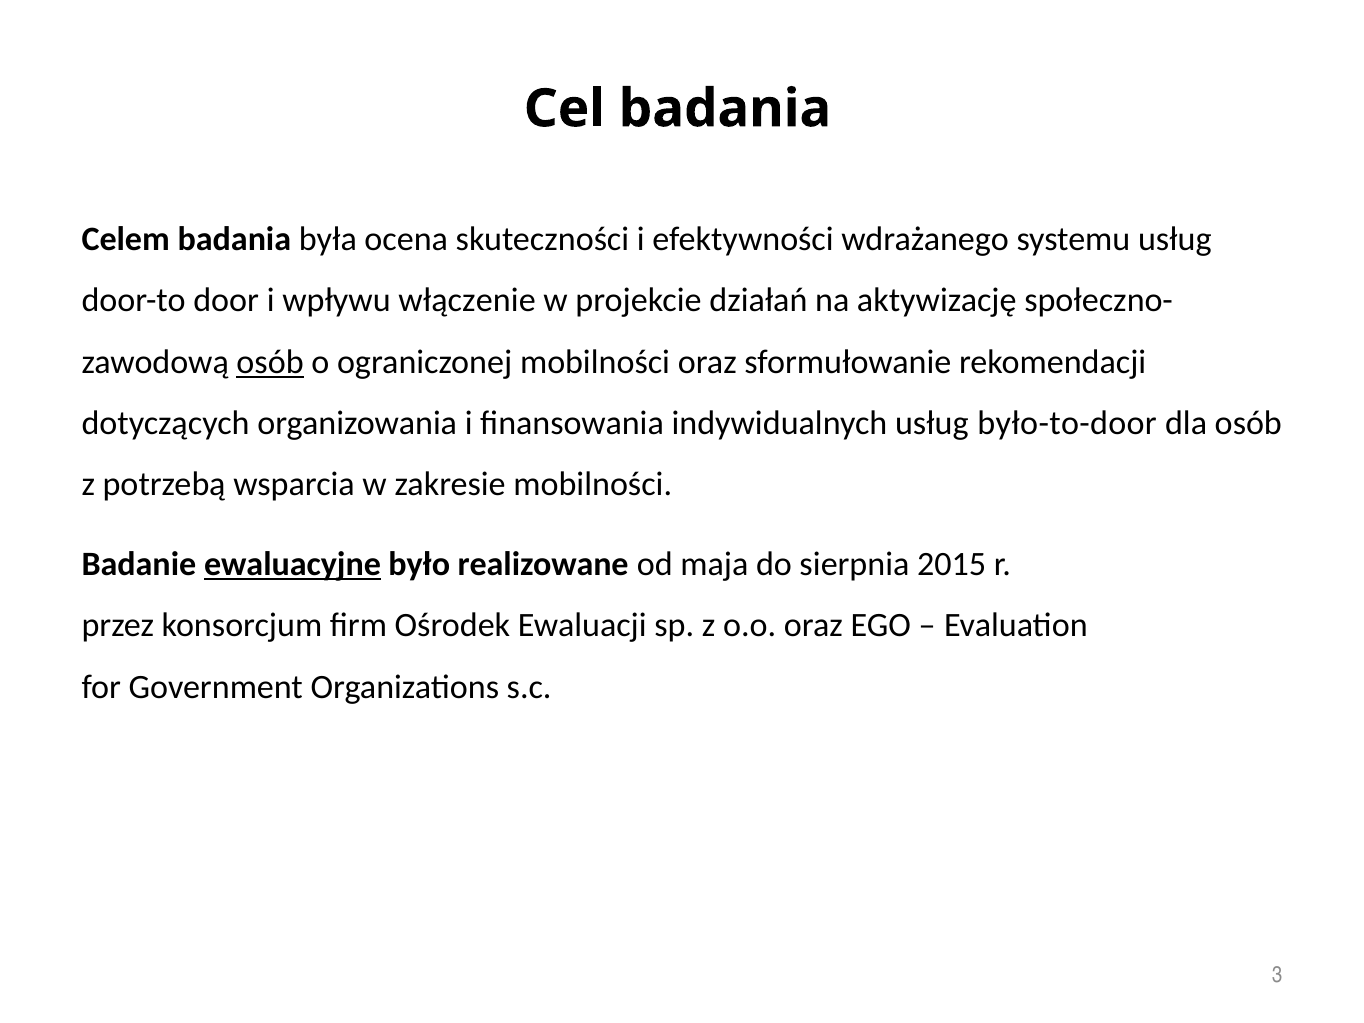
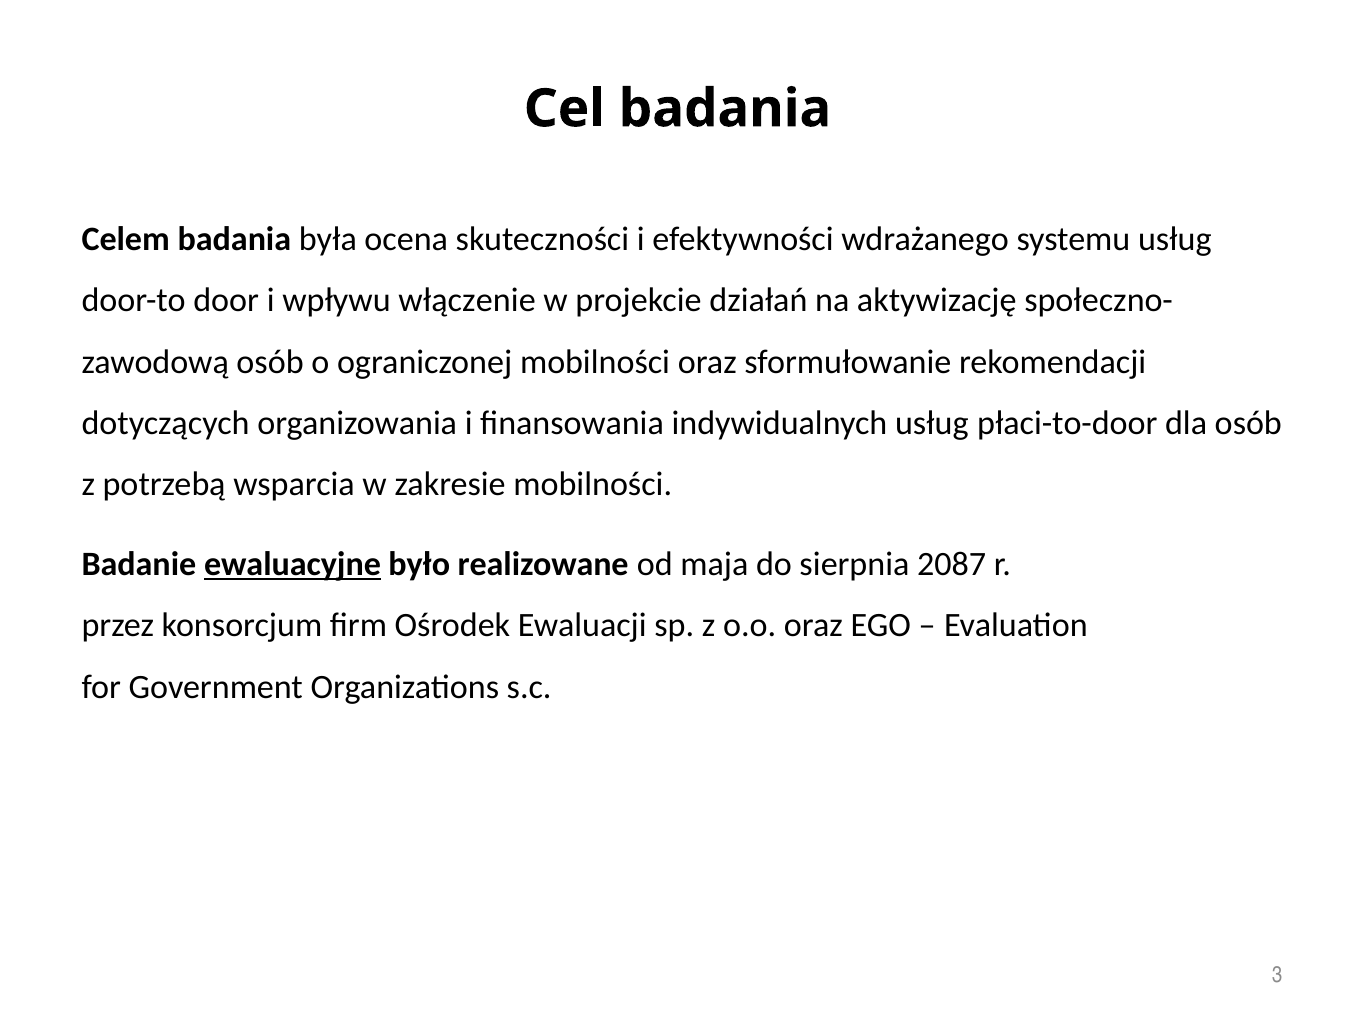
osób at (270, 362) underline: present -> none
było-to-door: było-to-door -> płaci-to-door
2015: 2015 -> 2087
